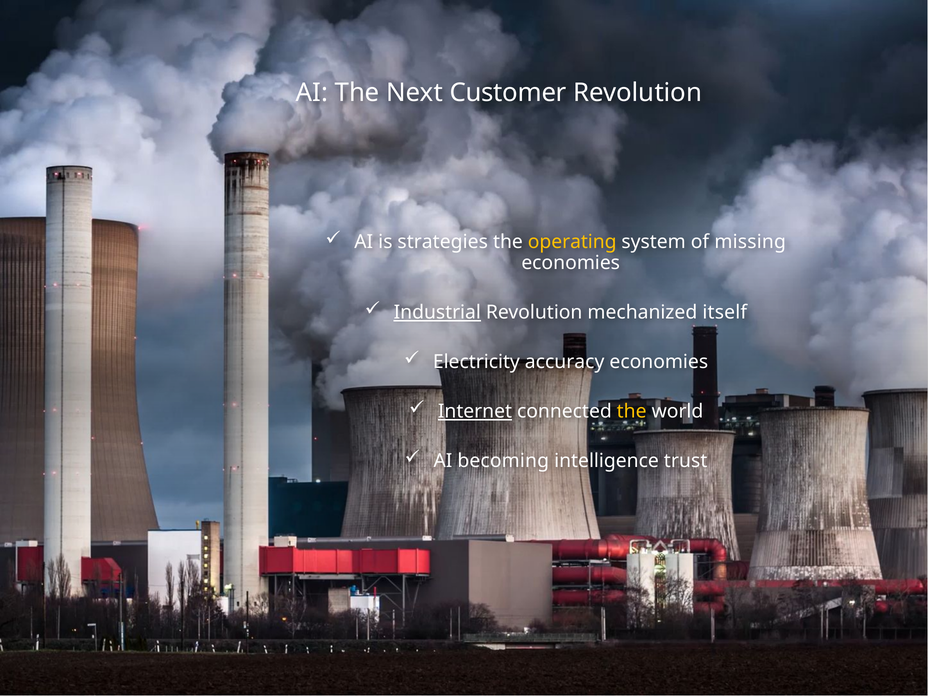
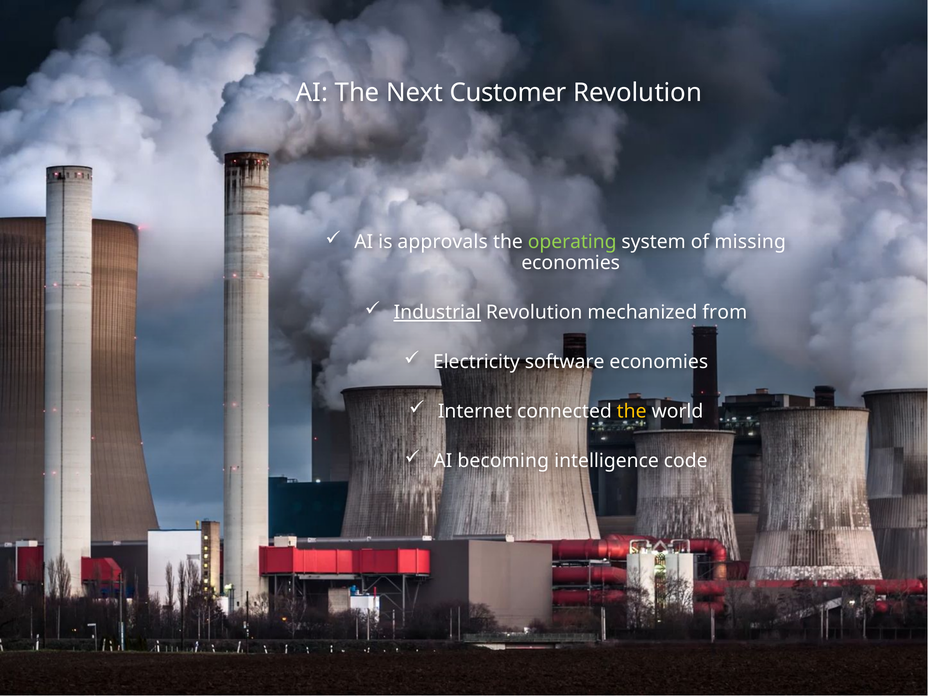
strategies: strategies -> approvals
operating colour: yellow -> light green
itself: itself -> from
accuracy: accuracy -> software
Internet underline: present -> none
trust: trust -> code
